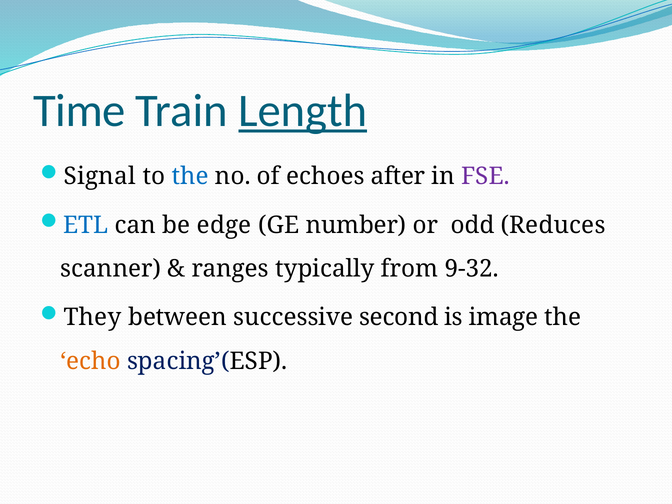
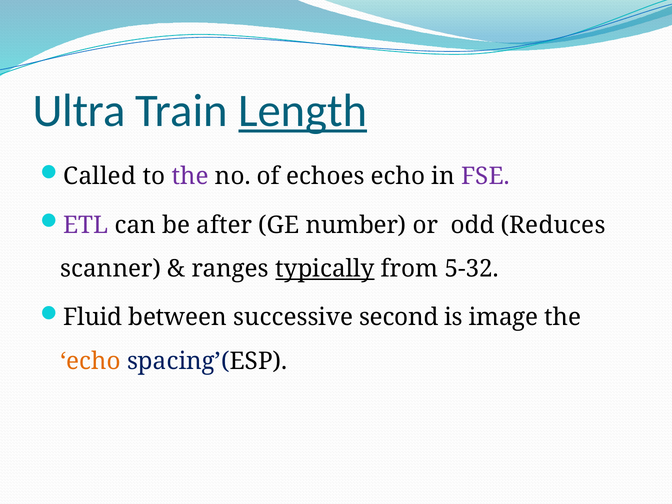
Time: Time -> Ultra
Signal: Signal -> Called
the at (190, 176) colour: blue -> purple
echoes after: after -> echo
ETL colour: blue -> purple
edge: edge -> after
typically underline: none -> present
9-32: 9-32 -> 5-32
They: They -> Fluid
